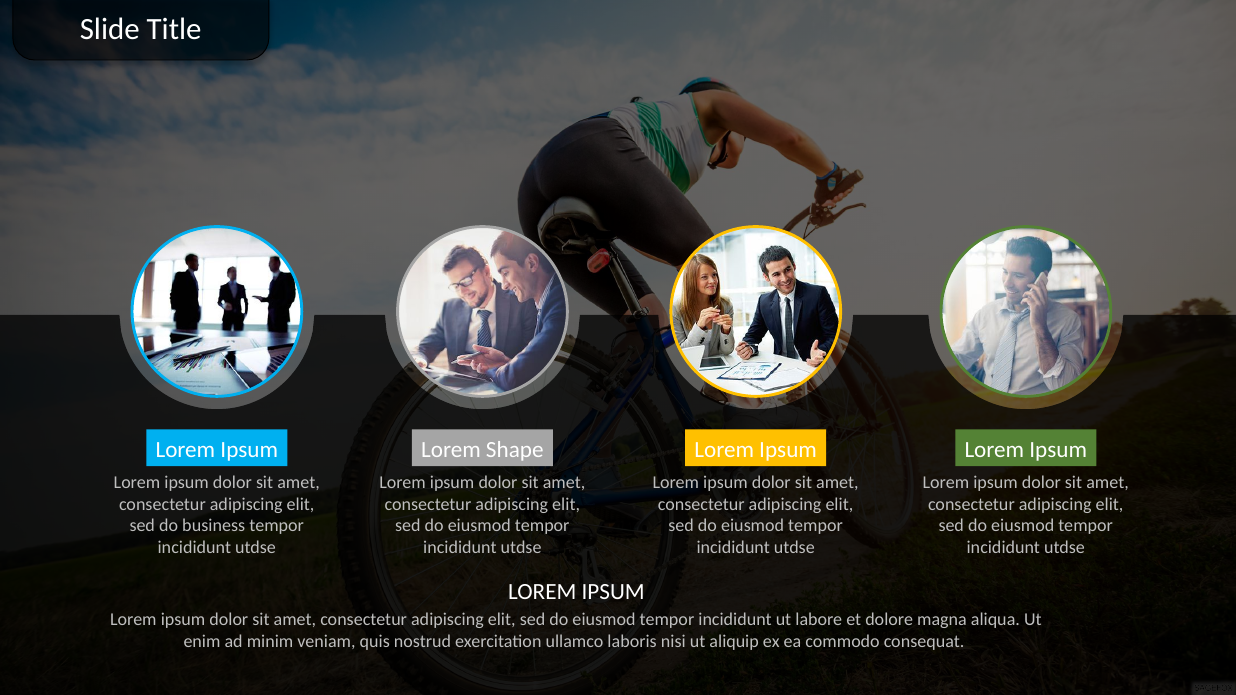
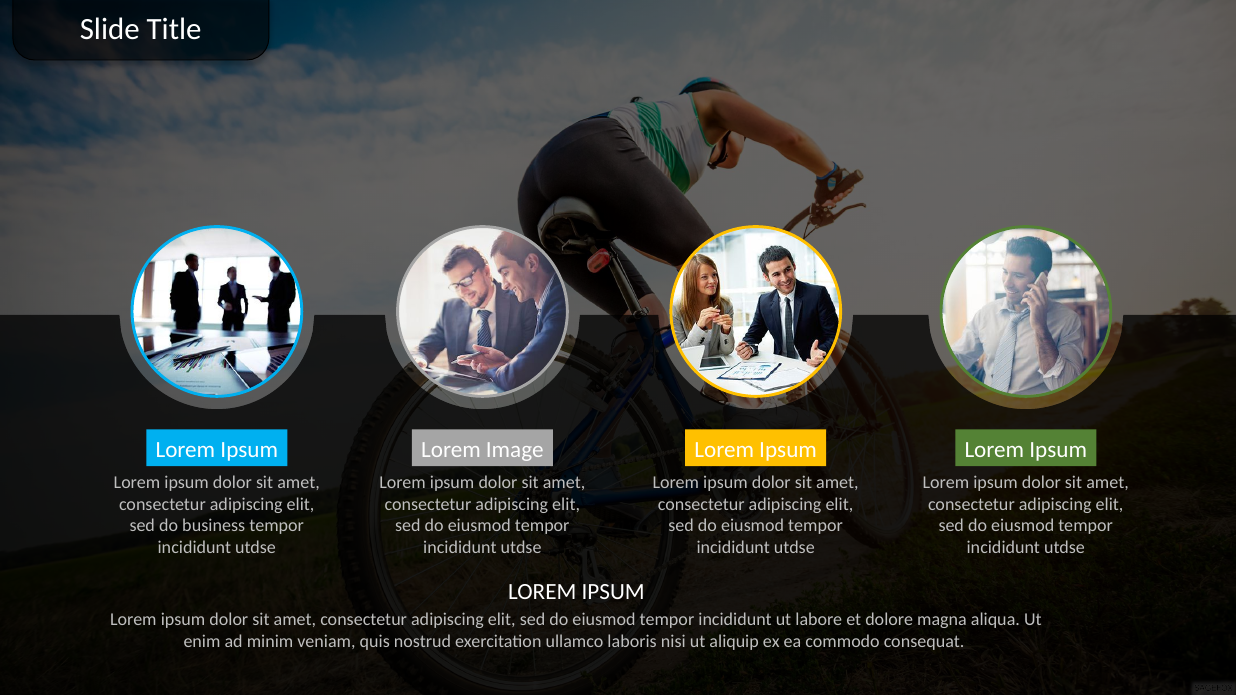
Shape: Shape -> Image
